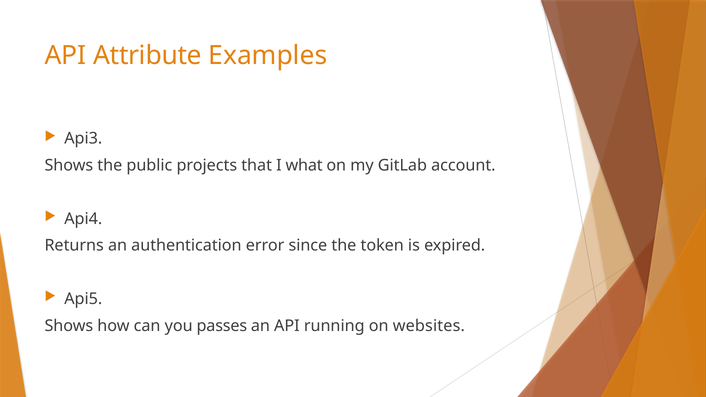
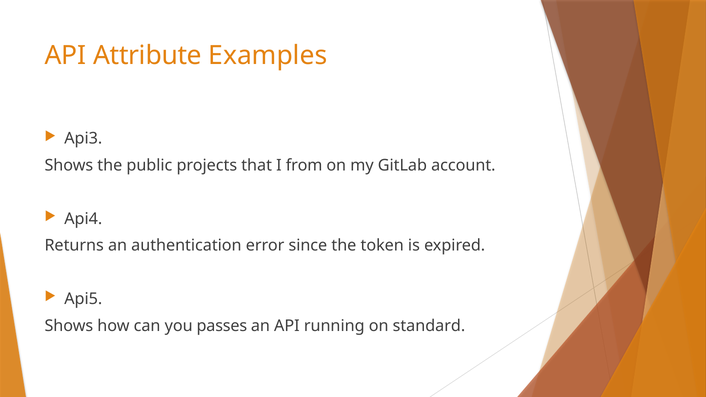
what: what -> from
websites: websites -> standard
